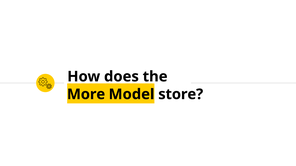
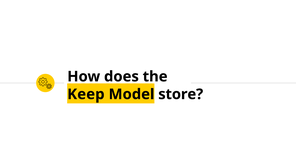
More: More -> Keep
